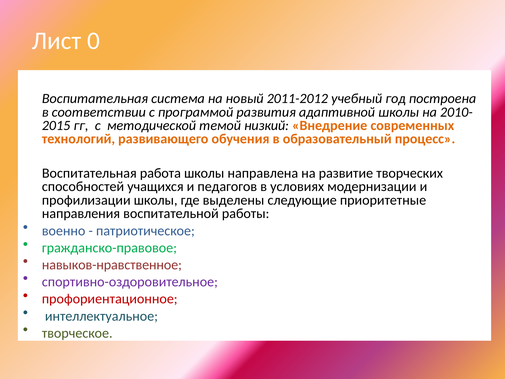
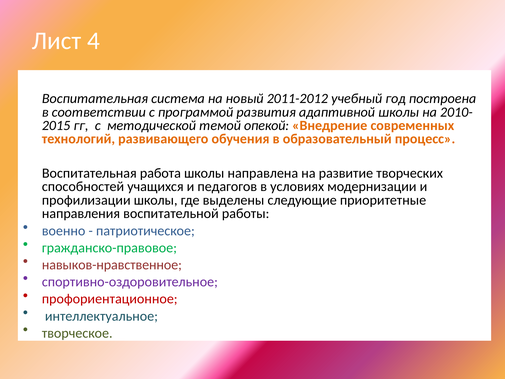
0: 0 -> 4
низкий: низкий -> опекой
